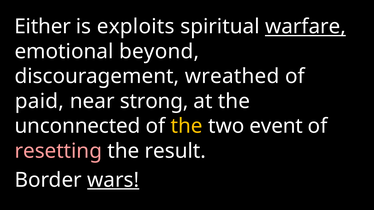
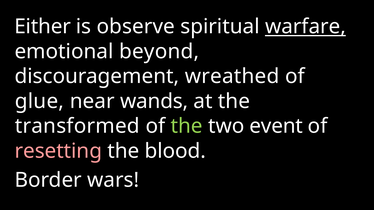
exploits: exploits -> observe
paid: paid -> glue
strong: strong -> wands
unconnected: unconnected -> transformed
the at (187, 126) colour: yellow -> light green
result: result -> blood
wars underline: present -> none
